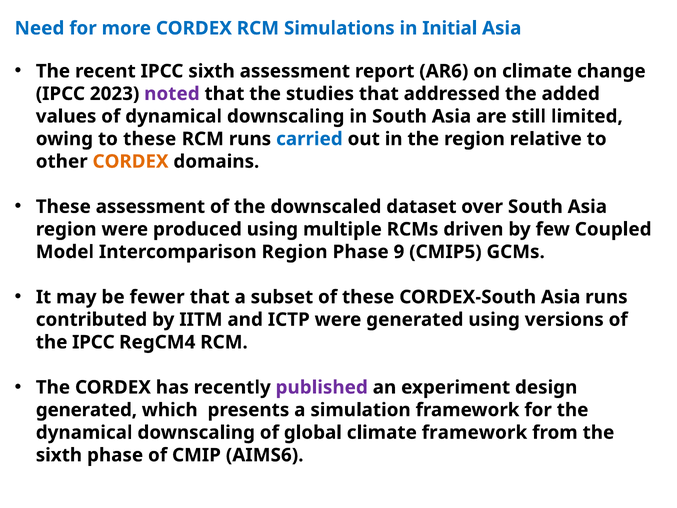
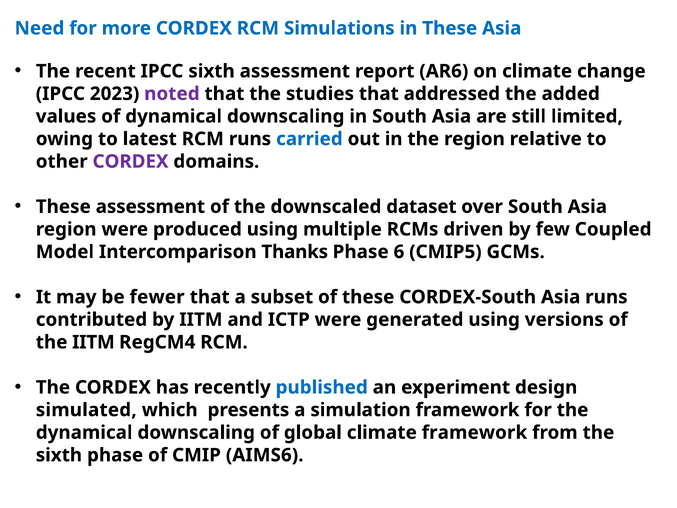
in Initial: Initial -> These
to these: these -> latest
CORDEX at (131, 161) colour: orange -> purple
Intercomparison Region: Region -> Thanks
9: 9 -> 6
the IPCC: IPCC -> IITM
published colour: purple -> blue
generated at (86, 410): generated -> simulated
